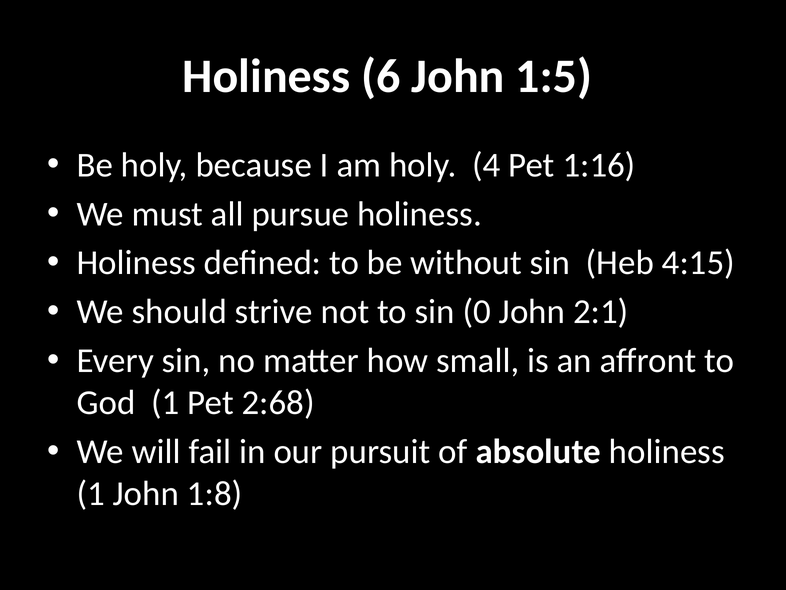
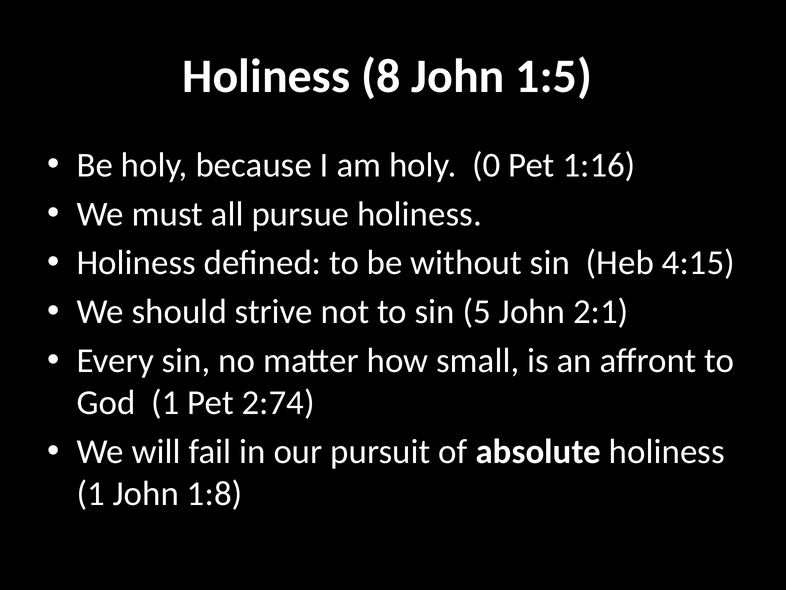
6: 6 -> 8
4: 4 -> 0
0: 0 -> 5
2:68: 2:68 -> 2:74
